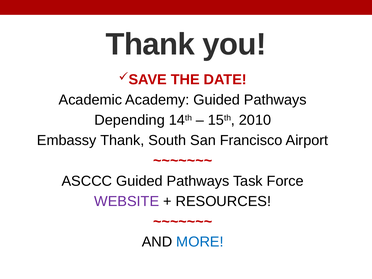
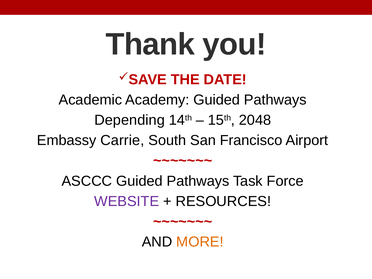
2010: 2010 -> 2048
Embassy Thank: Thank -> Carrie
MORE colour: blue -> orange
